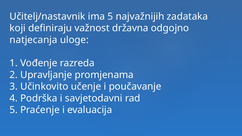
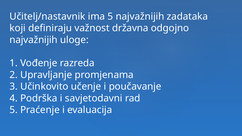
natjecanja at (33, 40): natjecanja -> najvažnijih
